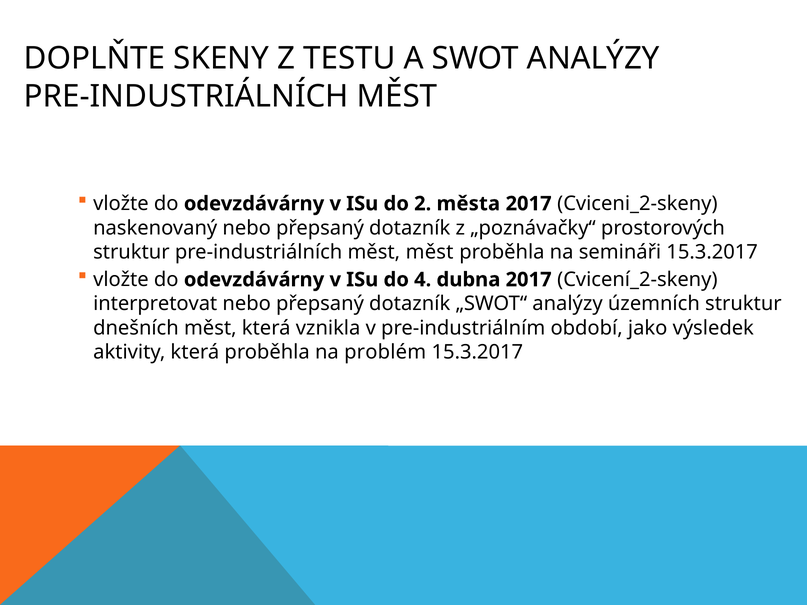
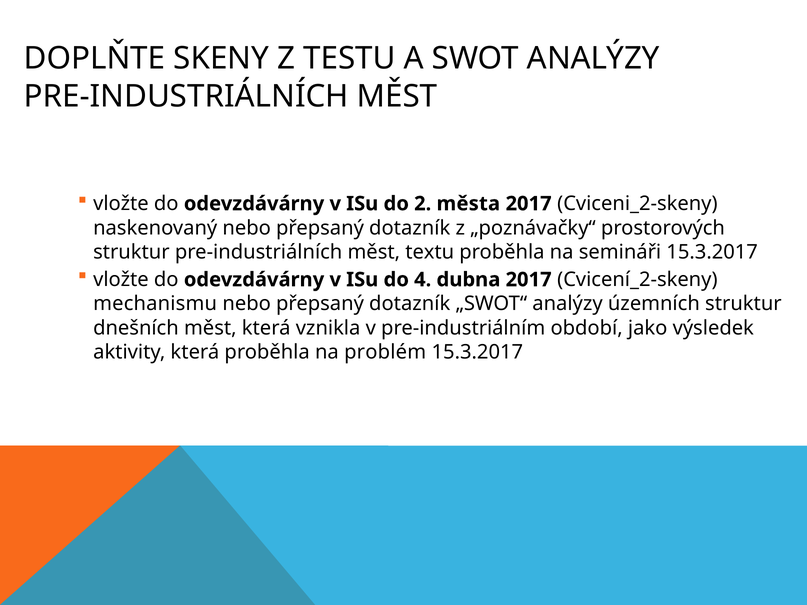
měst měst: měst -> textu
interpretovat: interpretovat -> mechanismu
